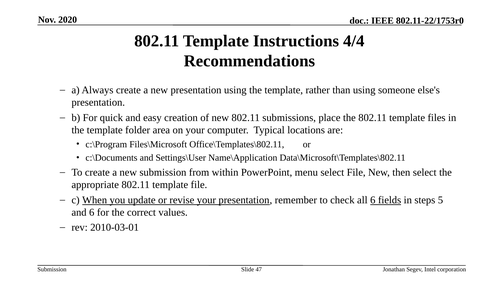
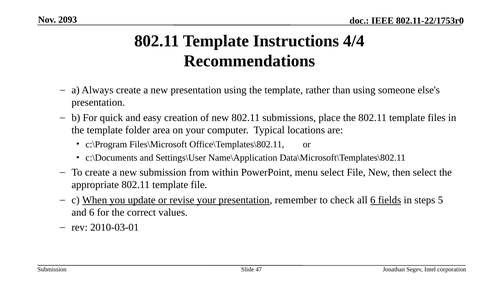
2020: 2020 -> 2093
